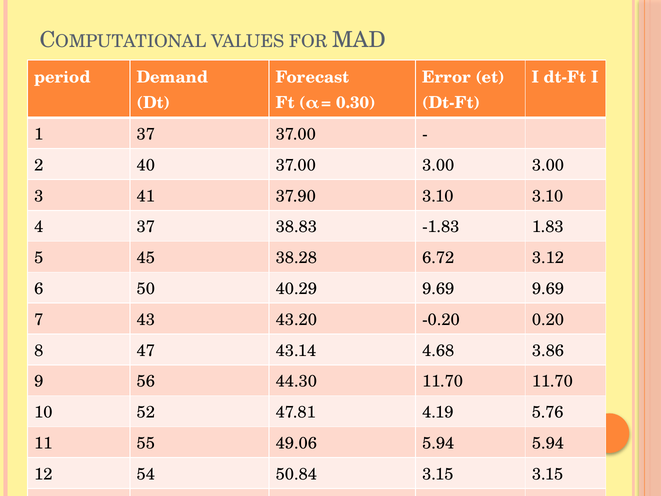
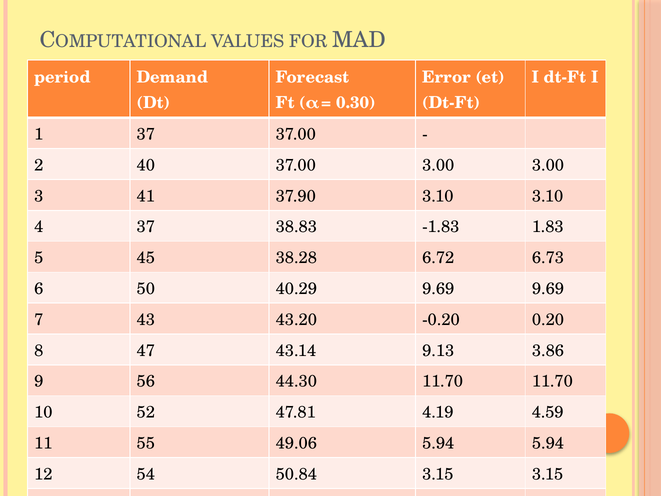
3.12: 3.12 -> 6.73
4.68: 4.68 -> 9.13
5.76: 5.76 -> 4.59
